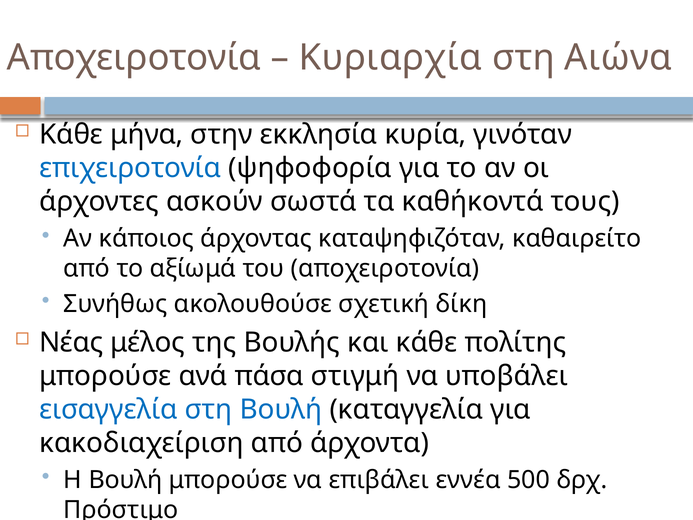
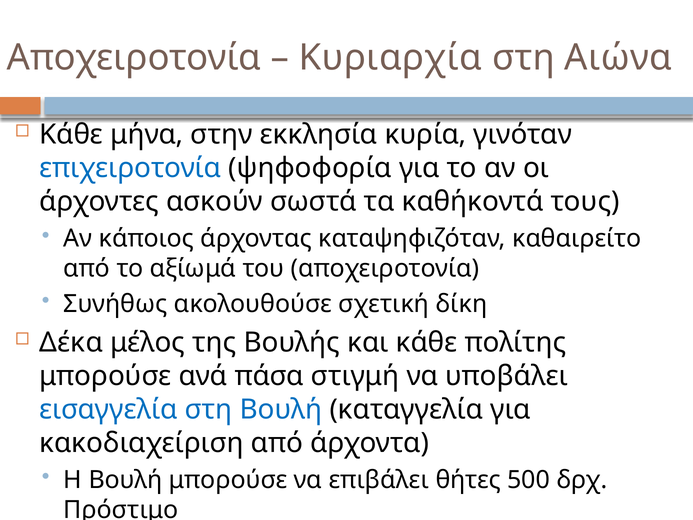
Νέας: Νέας -> Δέκα
εννέα: εννέα -> θήτες
